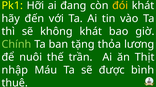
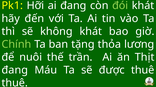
đói colour: yellow -> light green
nhập at (15, 71): nhập -> đang
được bình: bình -> thuê
